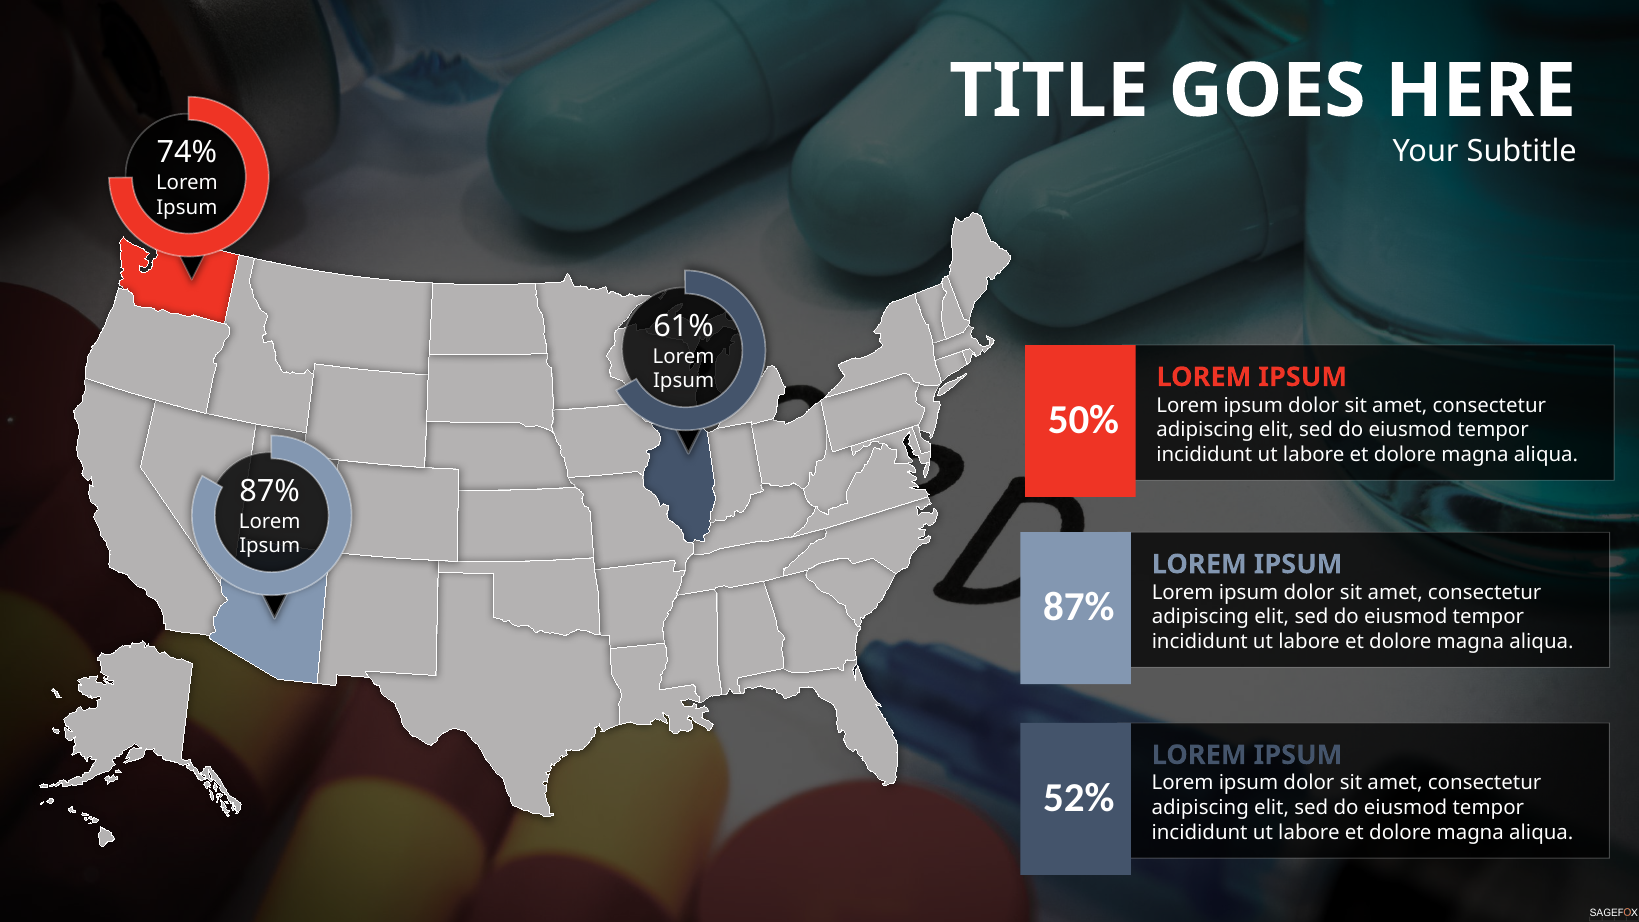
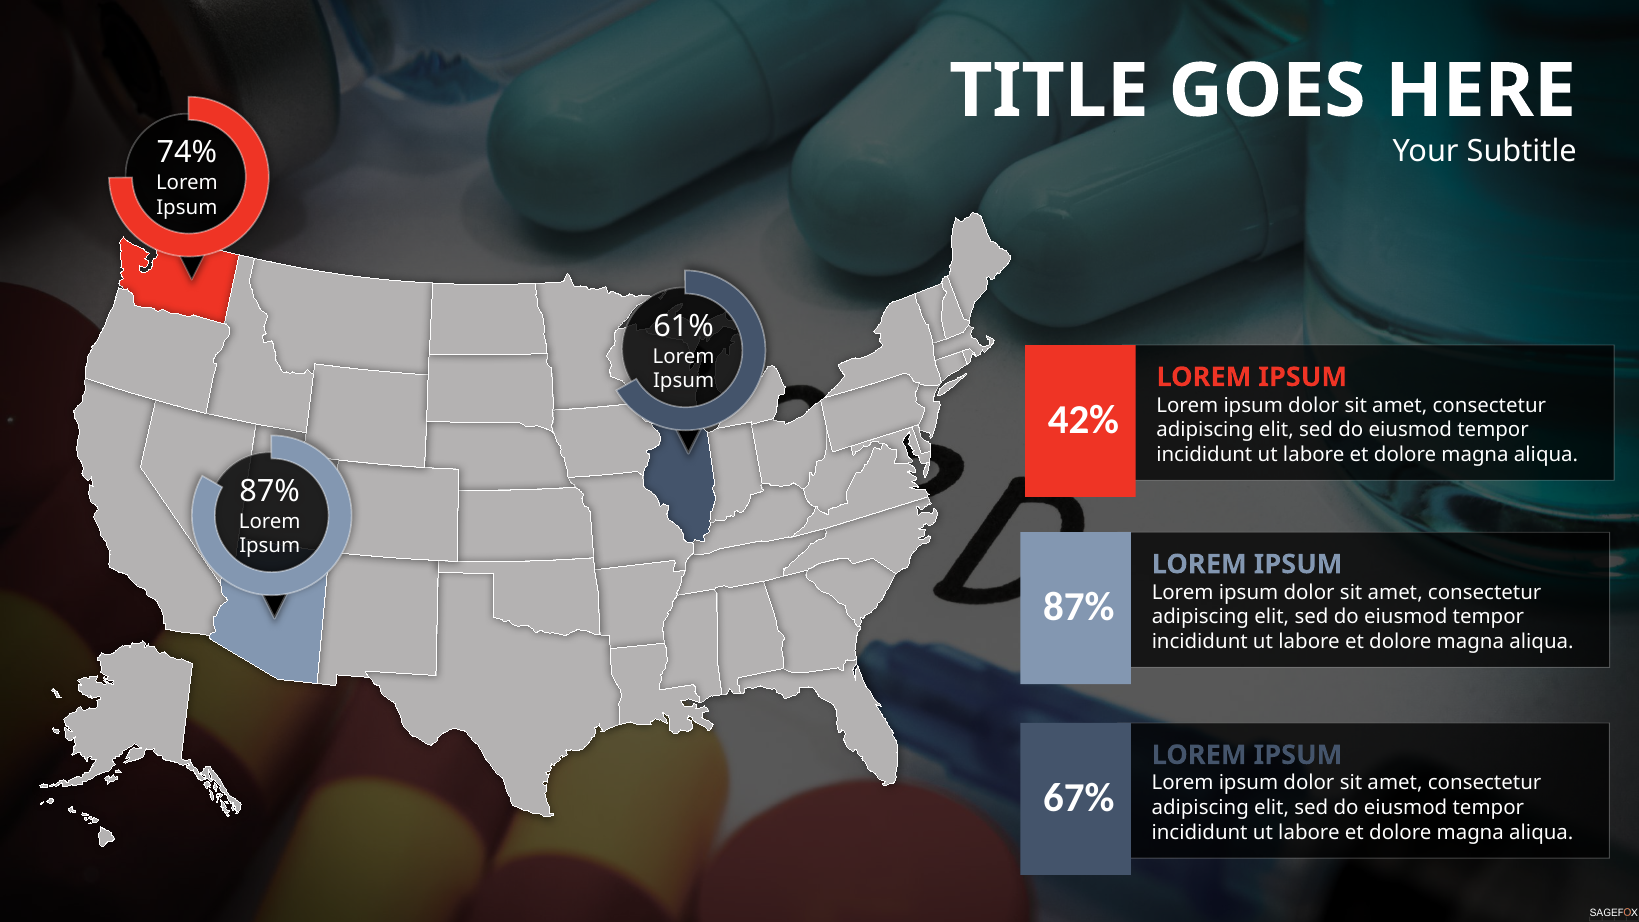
50%: 50% -> 42%
52%: 52% -> 67%
